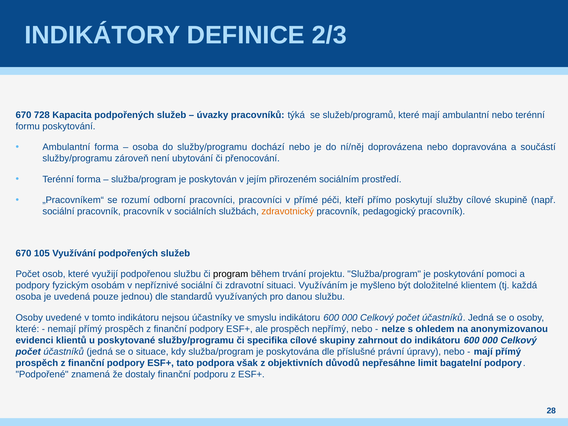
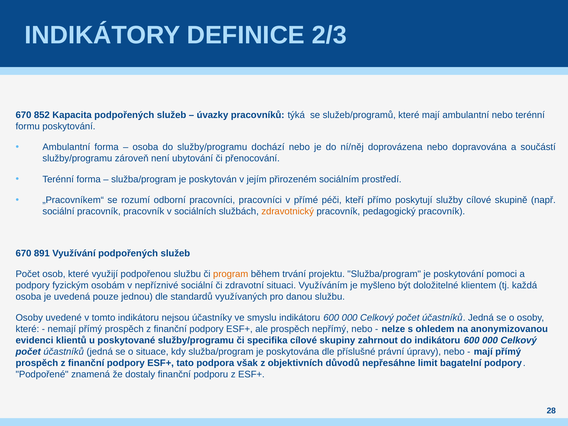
728: 728 -> 852
105: 105 -> 891
program colour: black -> orange
